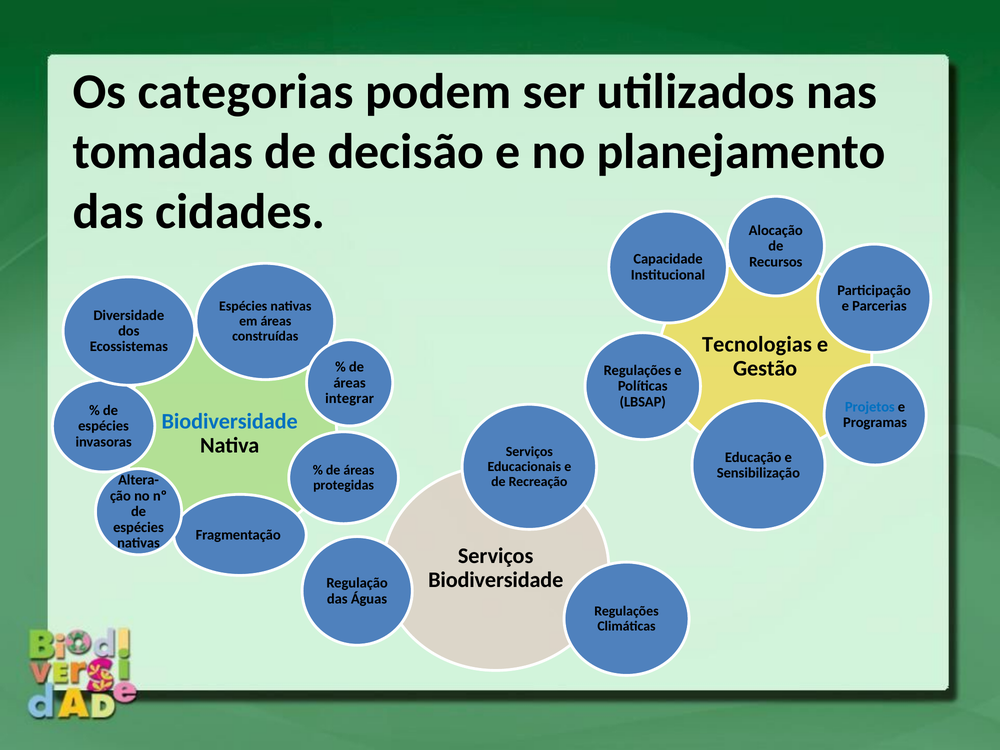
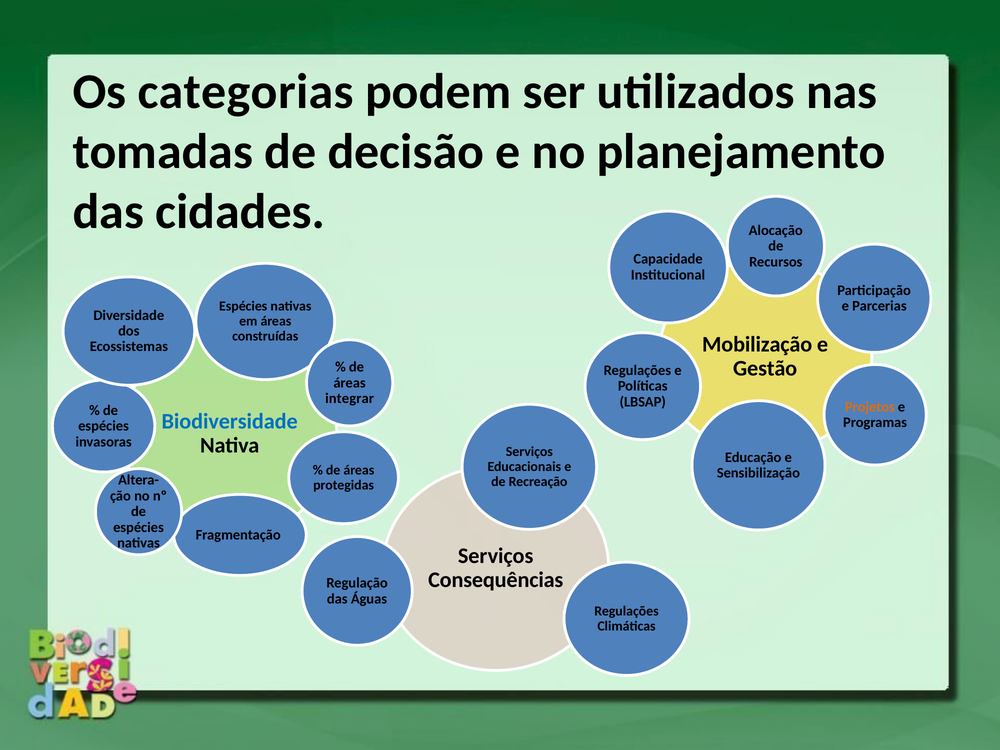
Tecnologias: Tecnologias -> Mobilização
Projetos colour: blue -> orange
Biodiversidade at (496, 580): Biodiversidade -> Consequências
